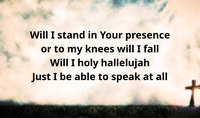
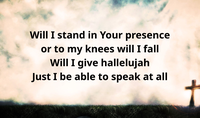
holy: holy -> give
